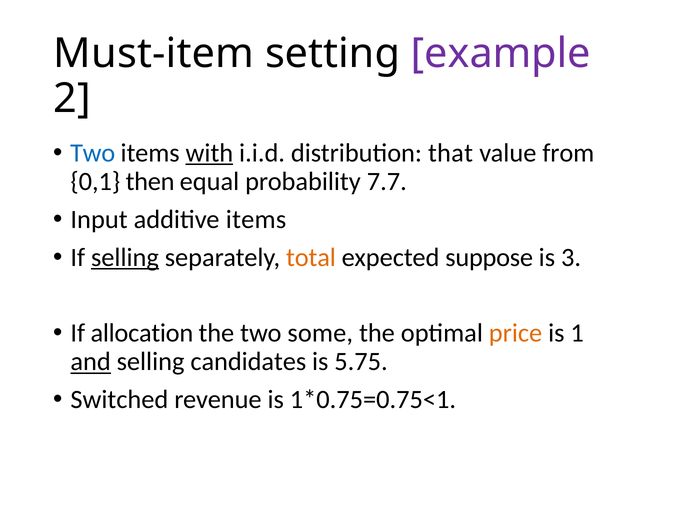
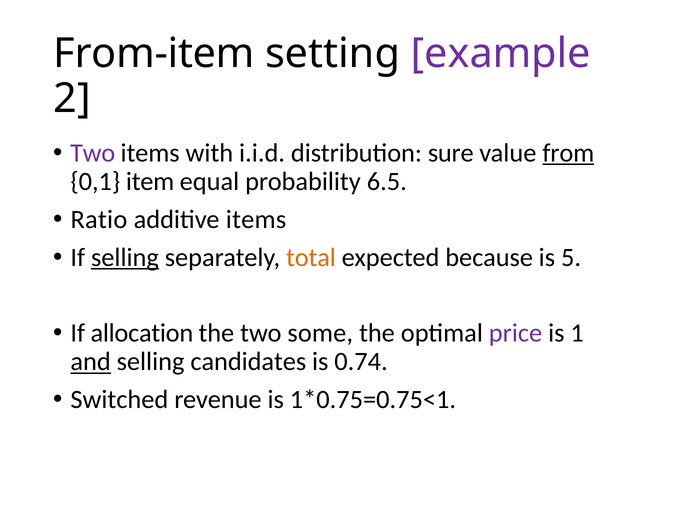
Must-item: Must-item -> From-item
Two at (93, 153) colour: blue -> purple
with underline: present -> none
that: that -> sure
from underline: none -> present
then: then -> item
7.7: 7.7 -> 6.5
Input: Input -> Ratio
suppose: suppose -> because
3: 3 -> 5
price colour: orange -> purple
5.75: 5.75 -> 0.74
